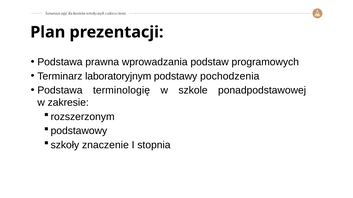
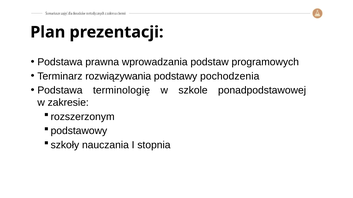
laboratoryjnym: laboratoryjnym -> rozwiązywania
znaczenie: znaczenie -> nauczania
